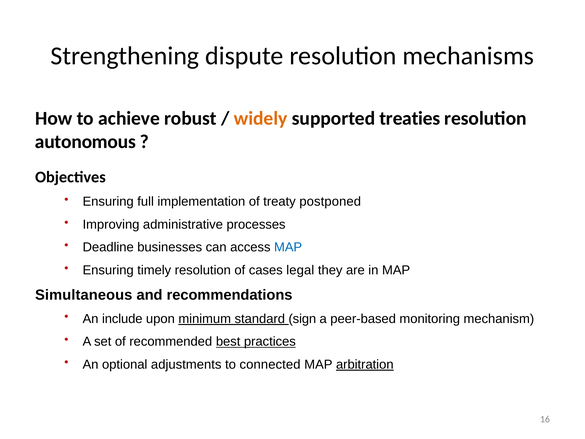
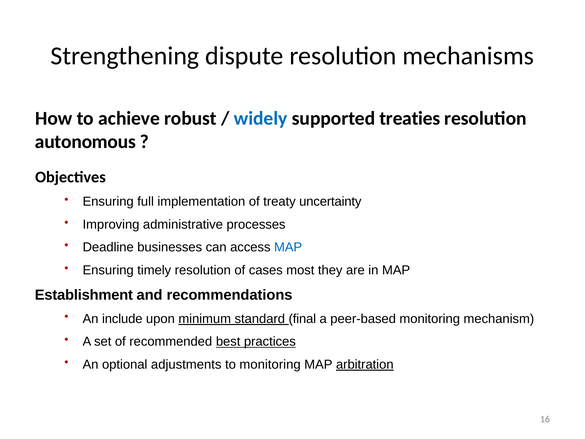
widely colour: orange -> blue
postponed: postponed -> uncertainty
legal: legal -> most
Simultaneous: Simultaneous -> Establishment
sign: sign -> final
to connected: connected -> monitoring
